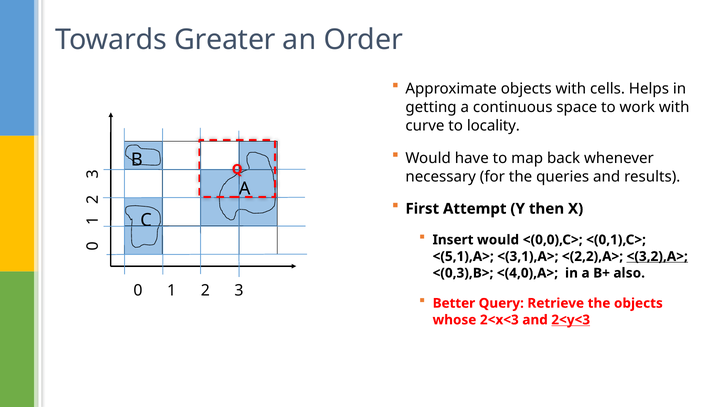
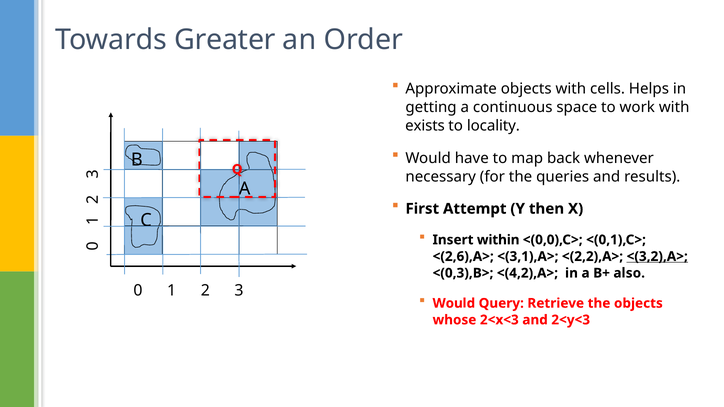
curve: curve -> exists
Insert would: would -> within
<(5,1),A>: <(5,1),A> -> <(2,6),A>
<(4,0),A>: <(4,0),A> -> <(4,2),A>
Better at (454, 303): Better -> Would
2<y<3 underline: present -> none
